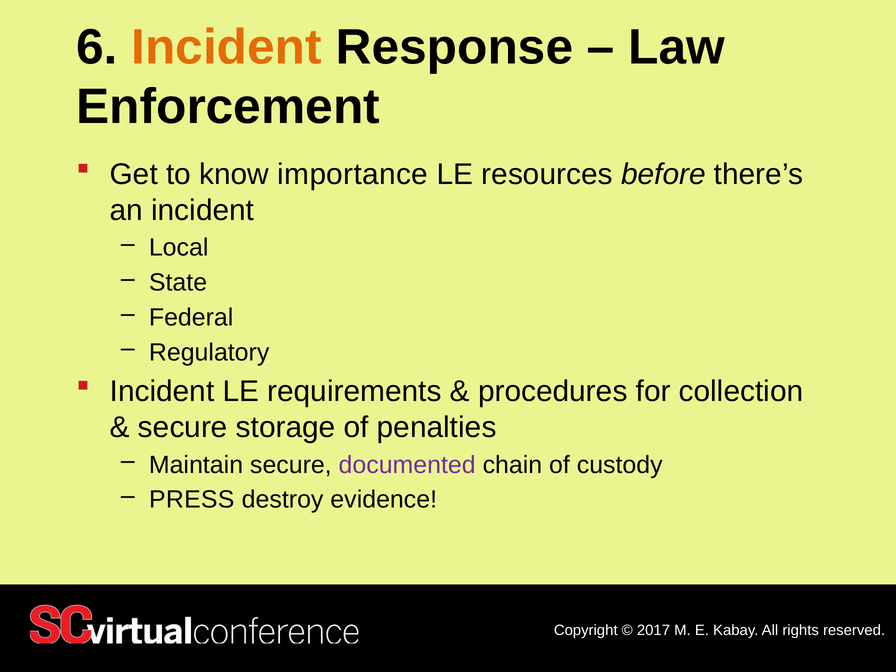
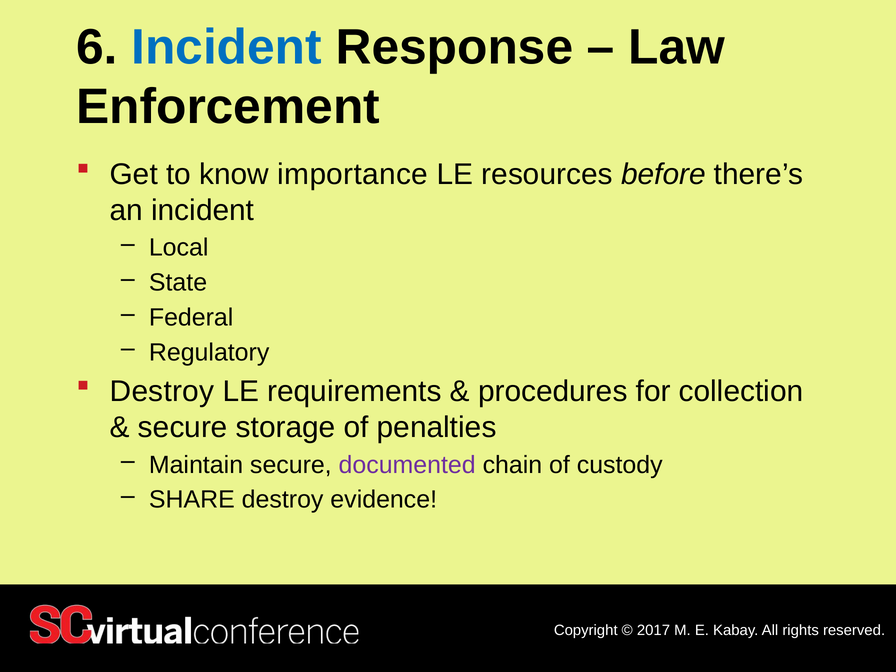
Incident at (227, 47) colour: orange -> blue
Incident at (162, 391): Incident -> Destroy
PRESS: PRESS -> SHARE
